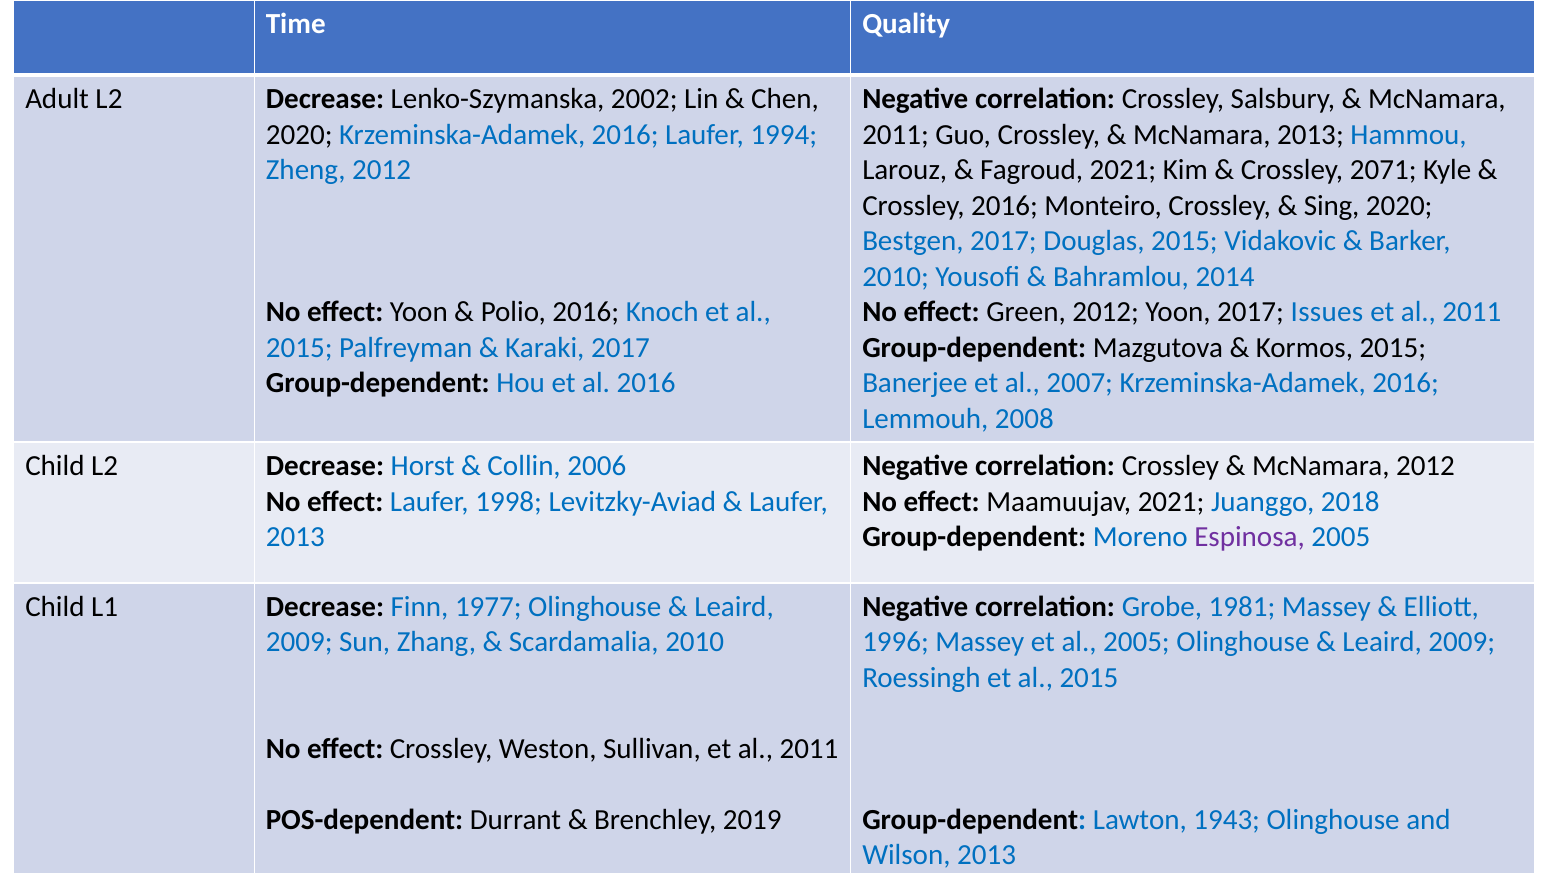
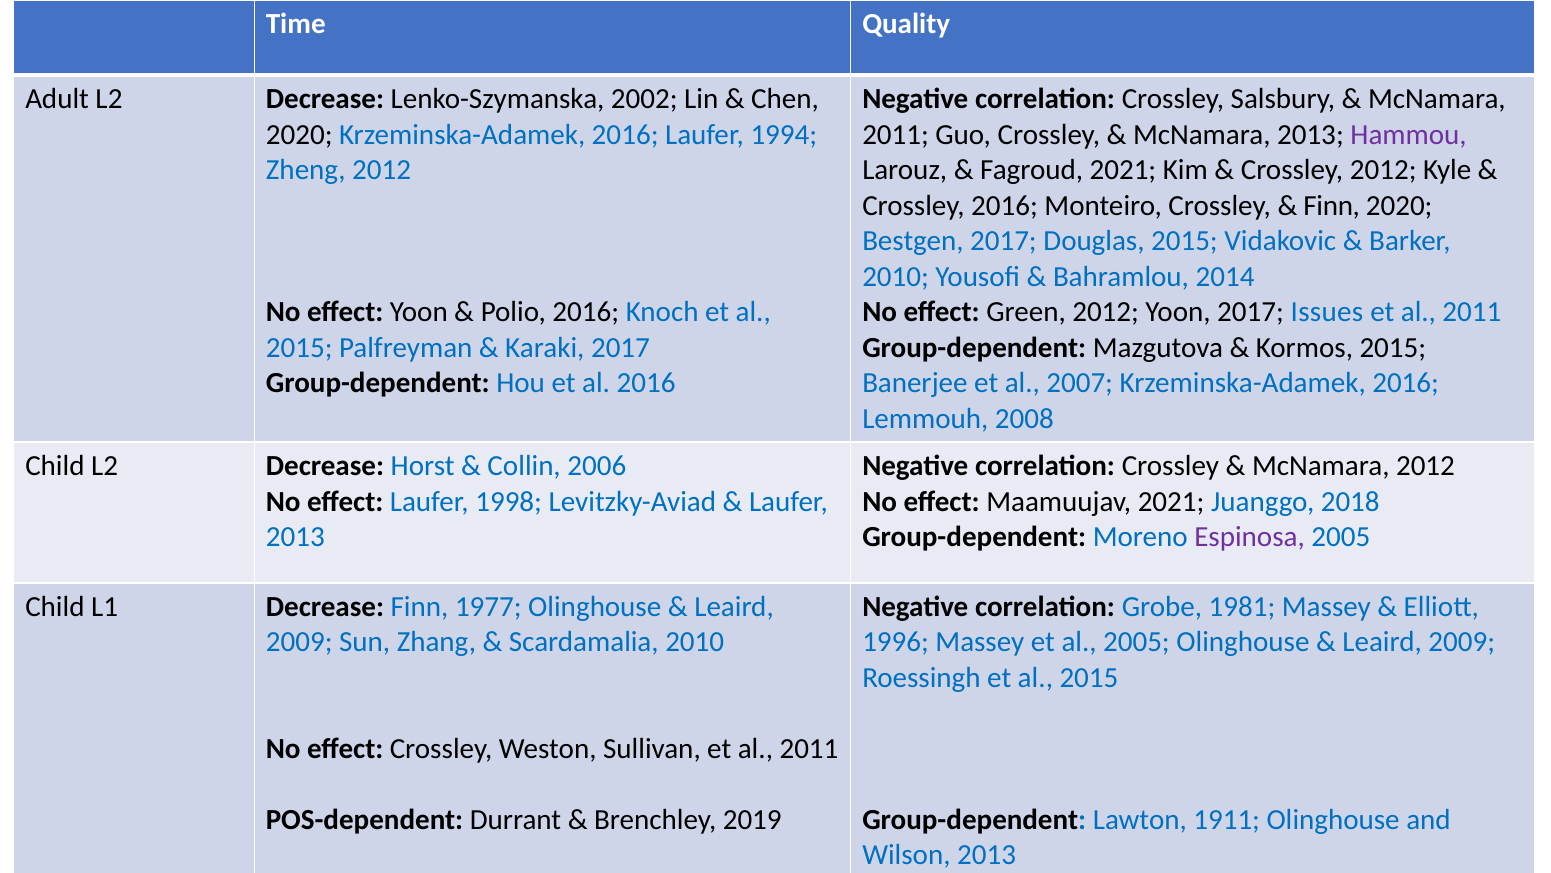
Hammou colour: blue -> purple
Crossley 2071: 2071 -> 2012
Sing at (1332, 206): Sing -> Finn
1943: 1943 -> 1911
